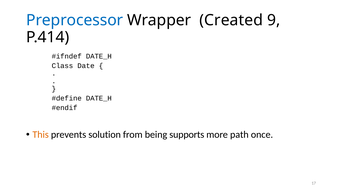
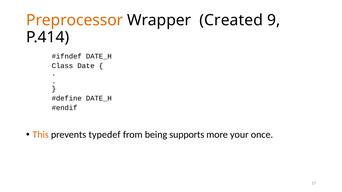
Preprocessor colour: blue -> orange
solution: solution -> typedef
path: path -> your
